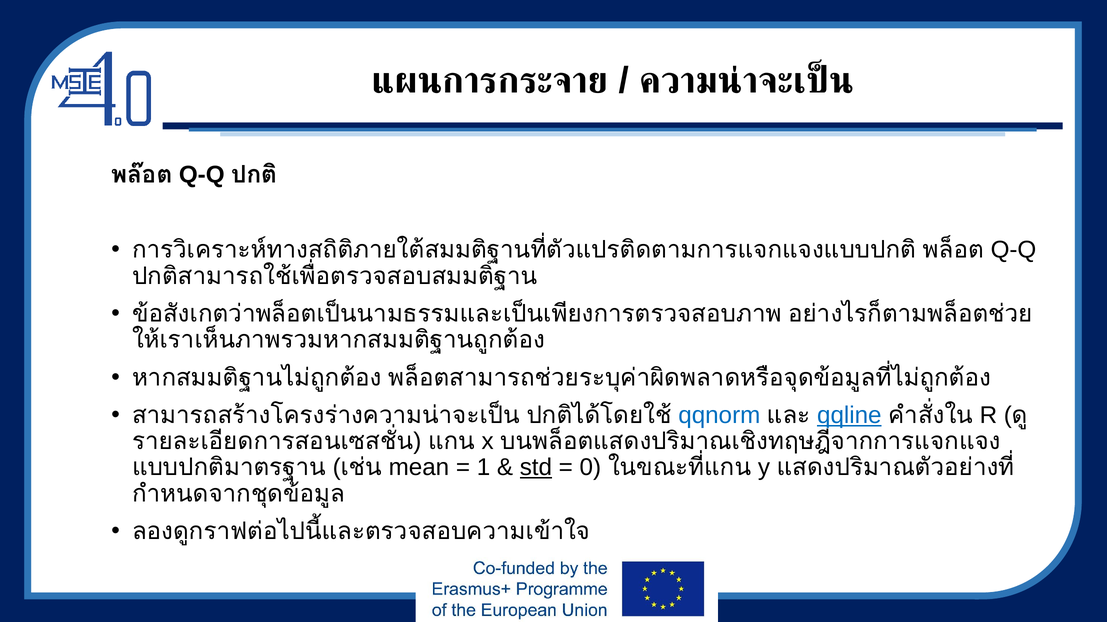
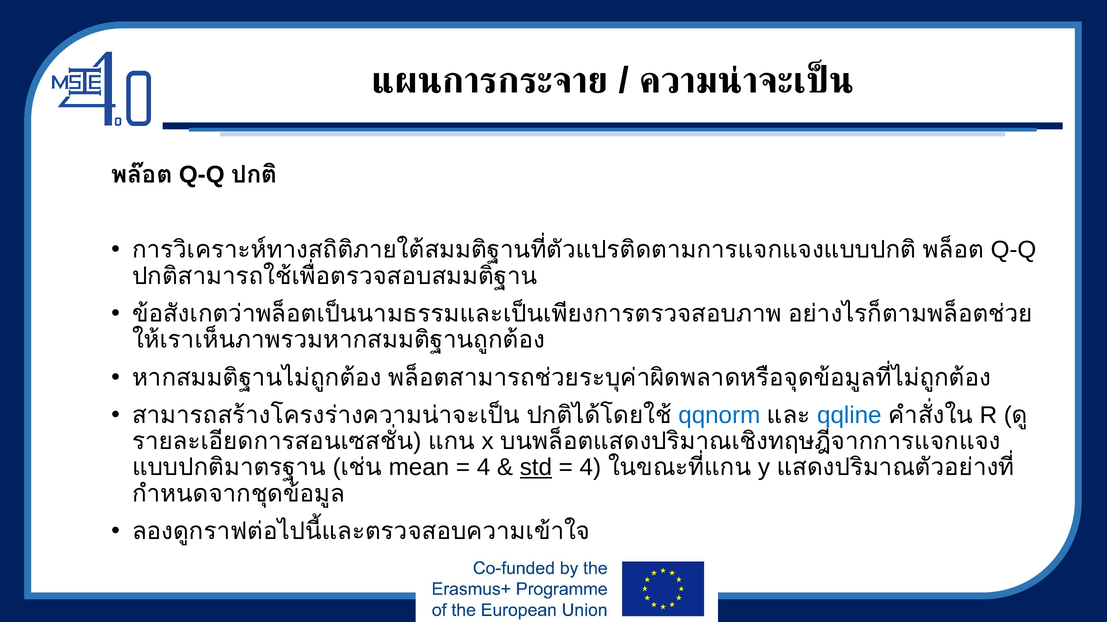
qqline underline: present -> none
1 at (484, 468): 1 -> 4
0 at (590, 468): 0 -> 4
